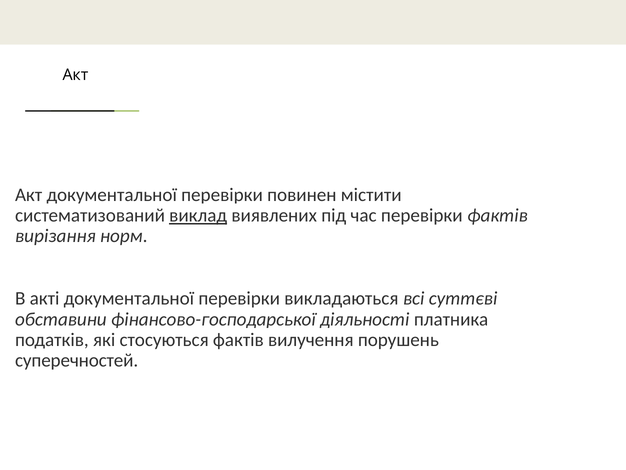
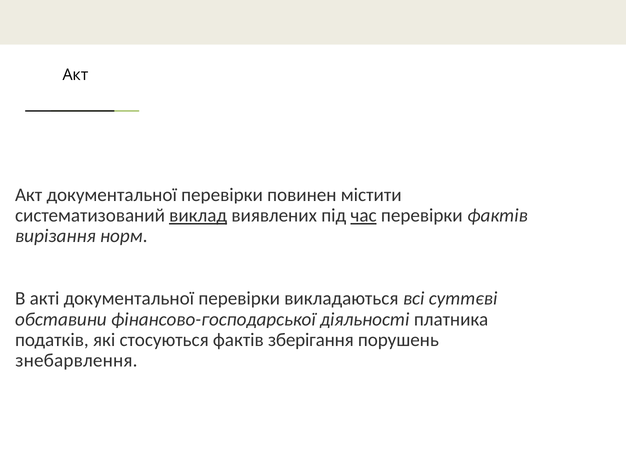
час underline: none -> present
вилучення: вилучення -> зберігання
суперечностей: суперечностей -> знебарвлення
